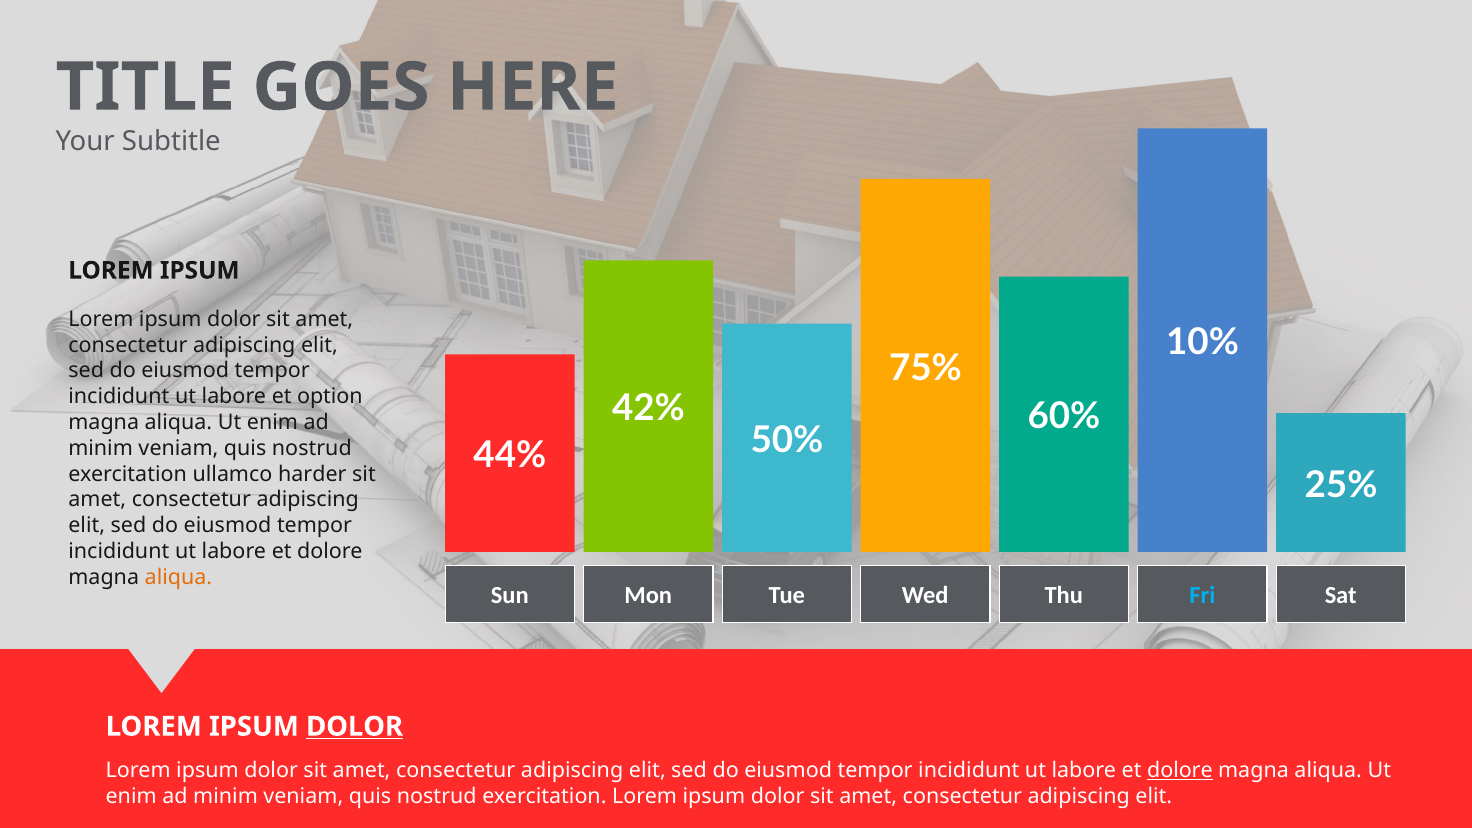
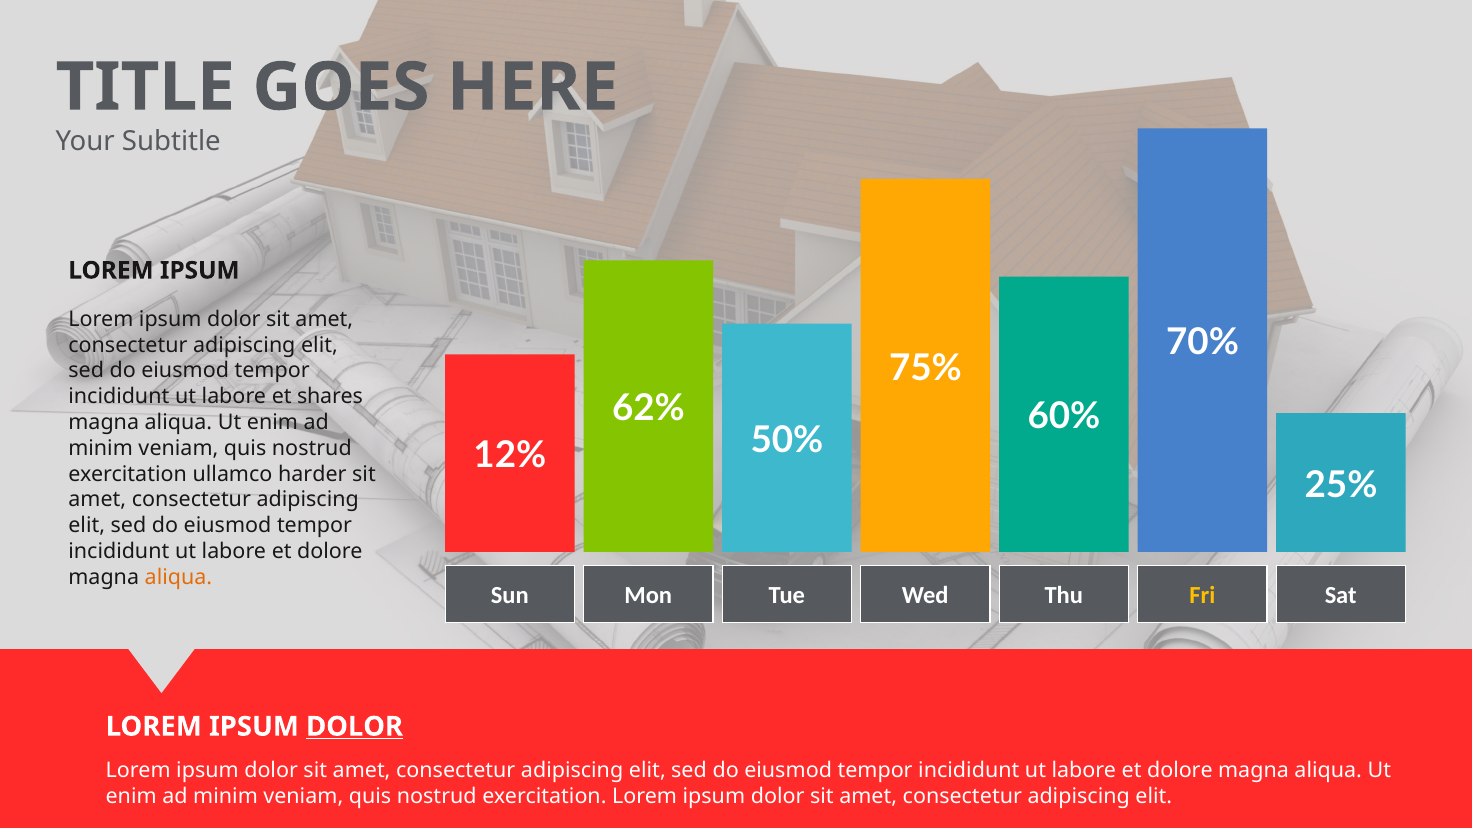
10%: 10% -> 70%
option: option -> shares
42%: 42% -> 62%
44%: 44% -> 12%
Fri colour: light blue -> yellow
dolore at (1180, 770) underline: present -> none
